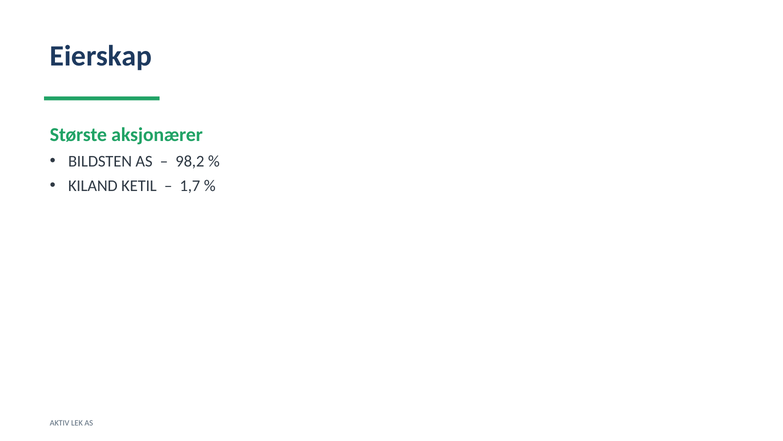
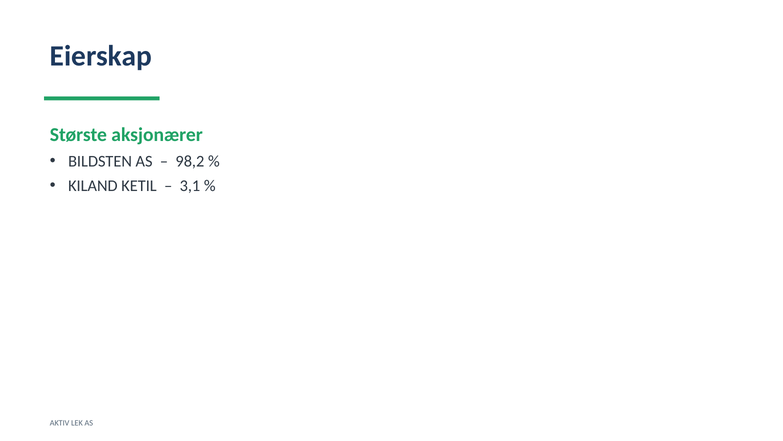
1,7: 1,7 -> 3,1
